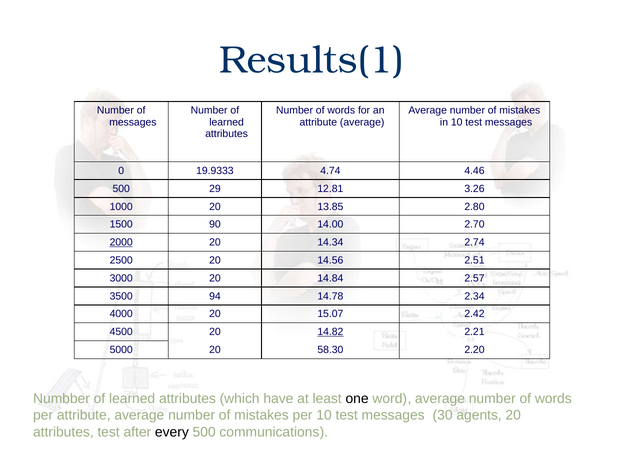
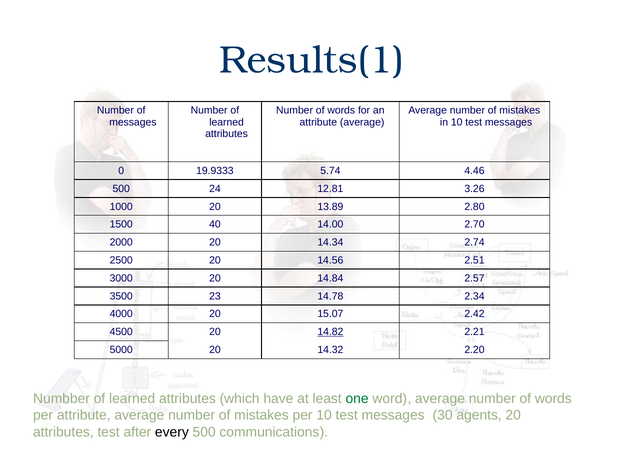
4.74: 4.74 -> 5.74
29: 29 -> 24
13.85: 13.85 -> 13.89
90: 90 -> 40
2000 underline: present -> none
94: 94 -> 23
58.30: 58.30 -> 14.32
one colour: black -> green
